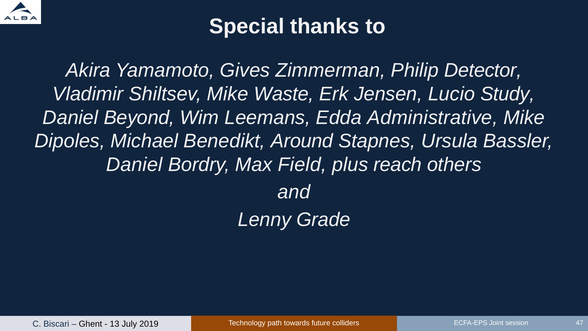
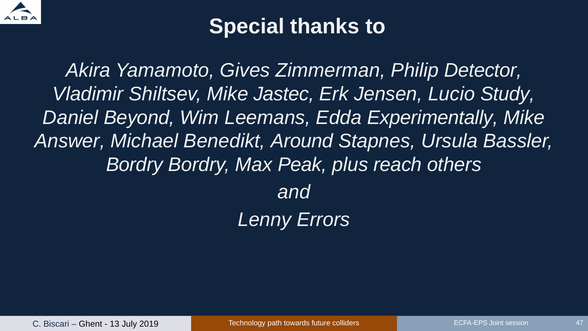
Waste: Waste -> Jastec
Administrative: Administrative -> Experimentally
Dipoles: Dipoles -> Answer
Daniel at (134, 165): Daniel -> Bordry
Field: Field -> Peak
Grade: Grade -> Errors
